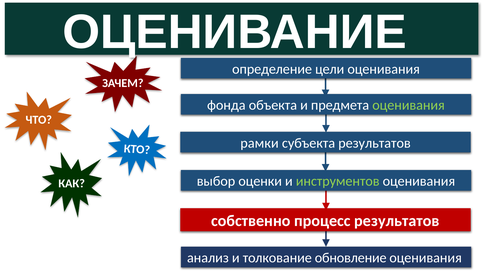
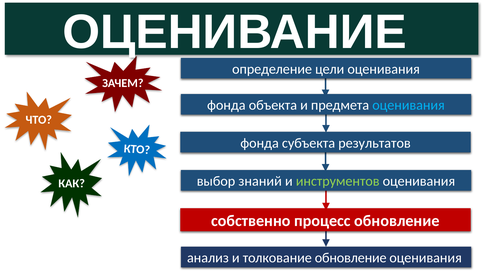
оценивания at (409, 105) colour: light green -> light blue
рамки at (260, 143): рамки -> фонда
оценки: оценки -> знаний
процесс результатов: результатов -> обновление
